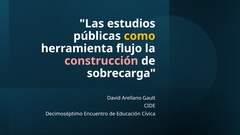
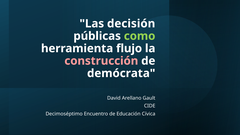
estudios: estudios -> decisión
como colour: yellow -> light green
sobrecarga: sobrecarga -> demócrata
